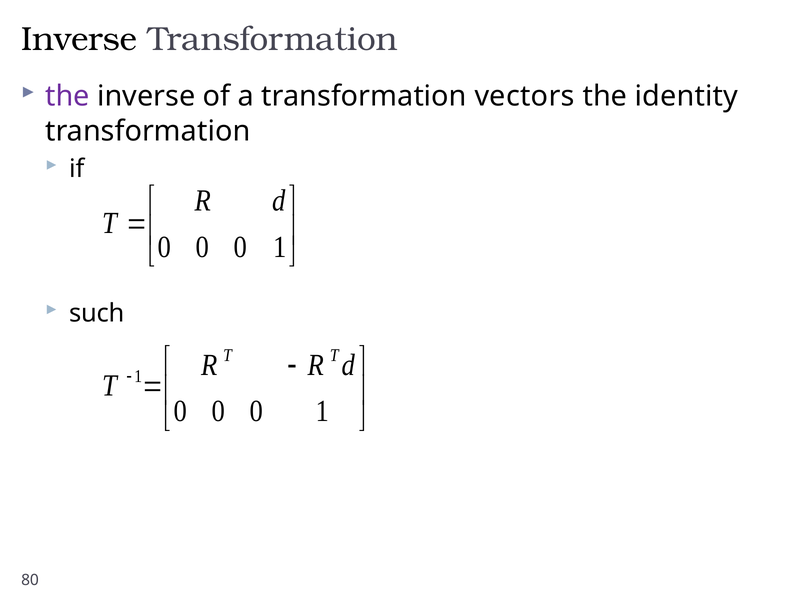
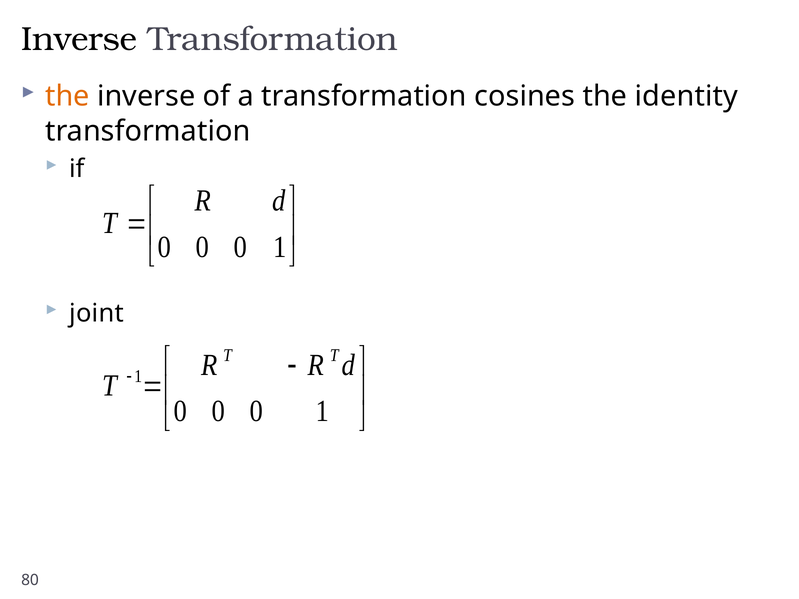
the at (67, 96) colour: purple -> orange
vectors: vectors -> cosines
such: such -> joint
